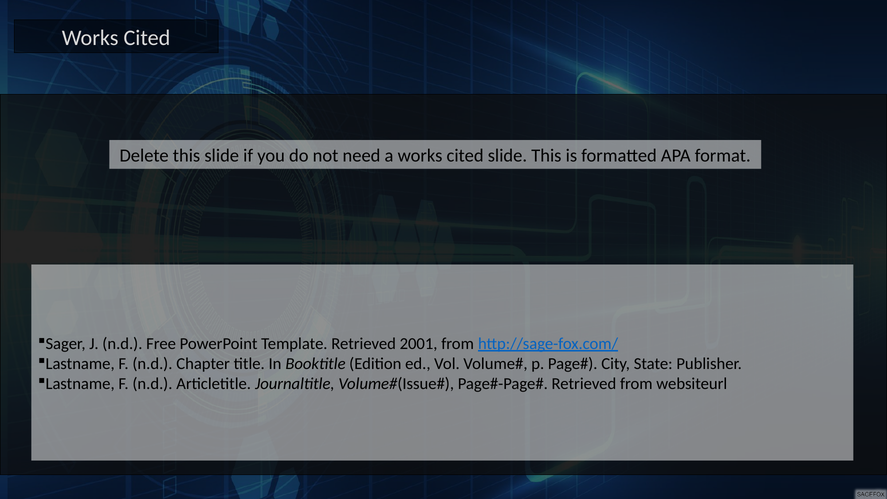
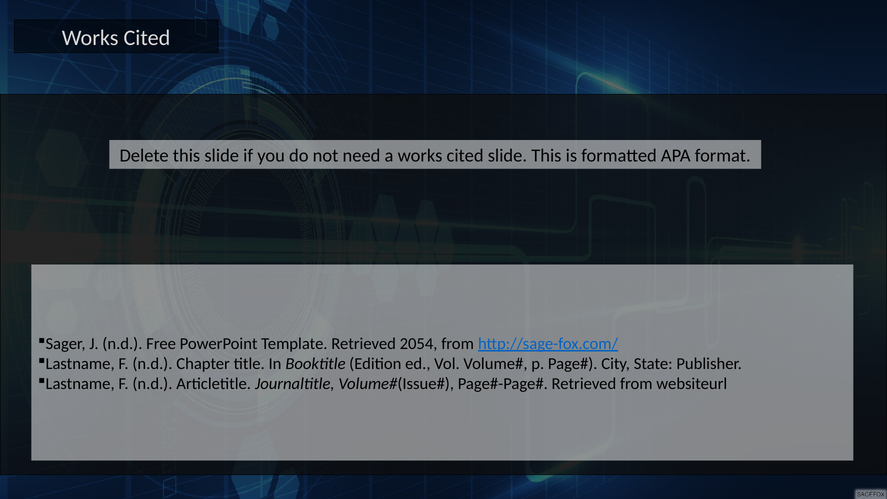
2001: 2001 -> 2054
